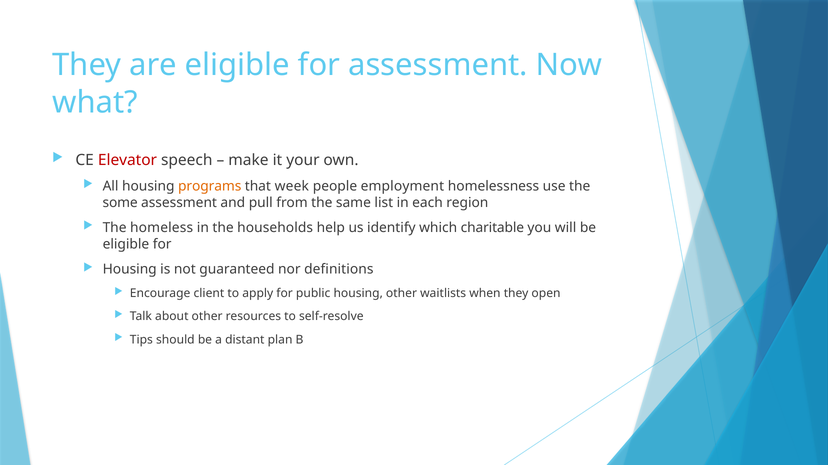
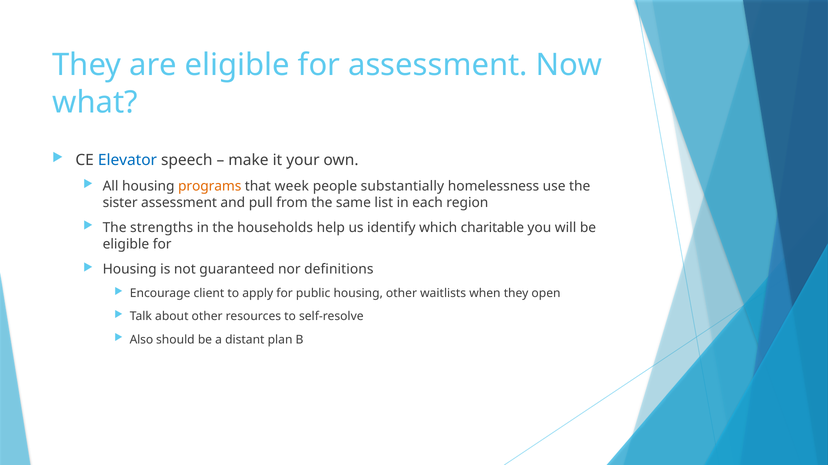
Elevator colour: red -> blue
employment: employment -> substantially
some: some -> sister
homeless: homeless -> strengths
Tips: Tips -> Also
